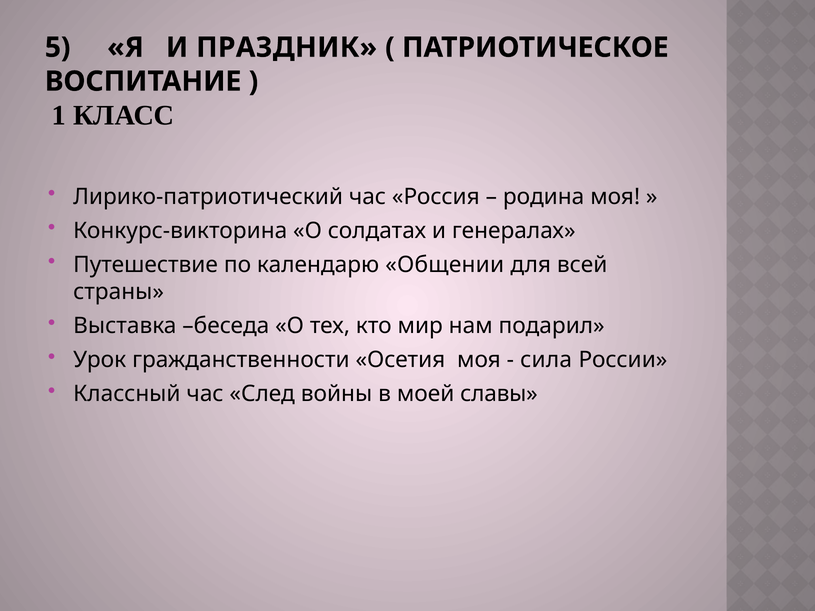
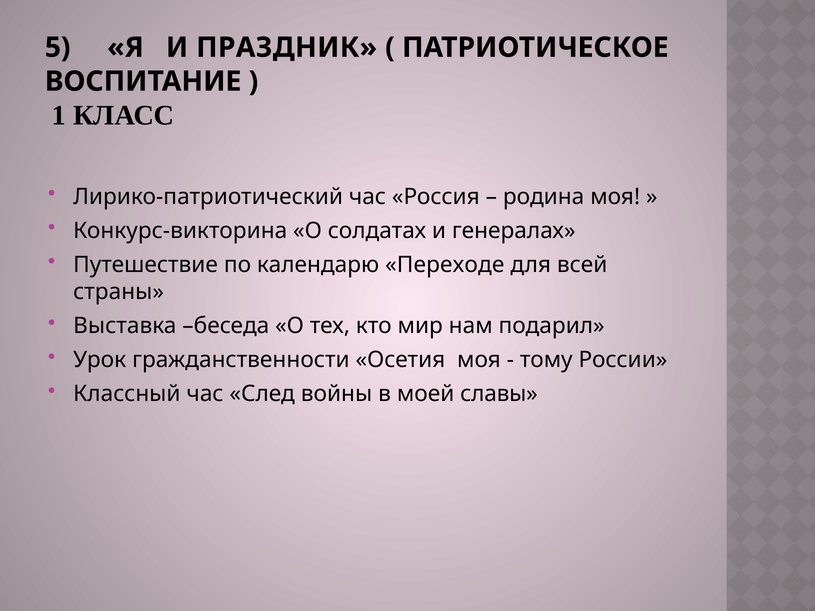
Общении: Общении -> Переходе
сила: сила -> тому
